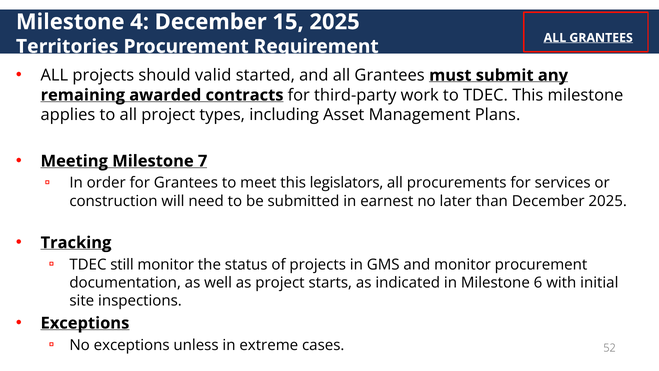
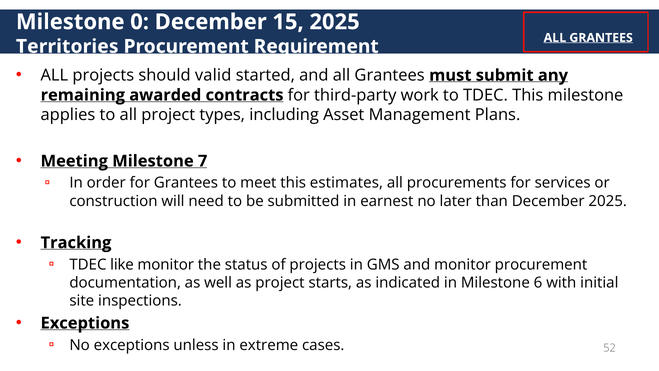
4: 4 -> 0
legislators: legislators -> estimates
still: still -> like
